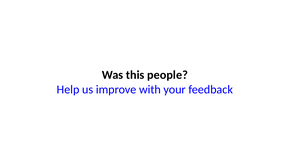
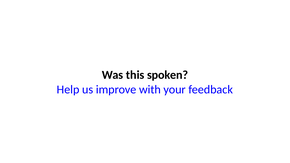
people: people -> spoken
